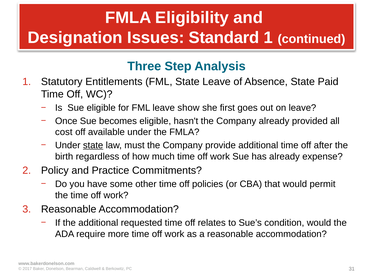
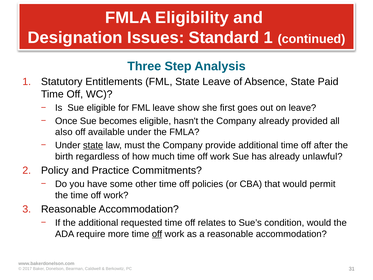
cost: cost -> also
expense: expense -> unlawful
off at (157, 234) underline: none -> present
